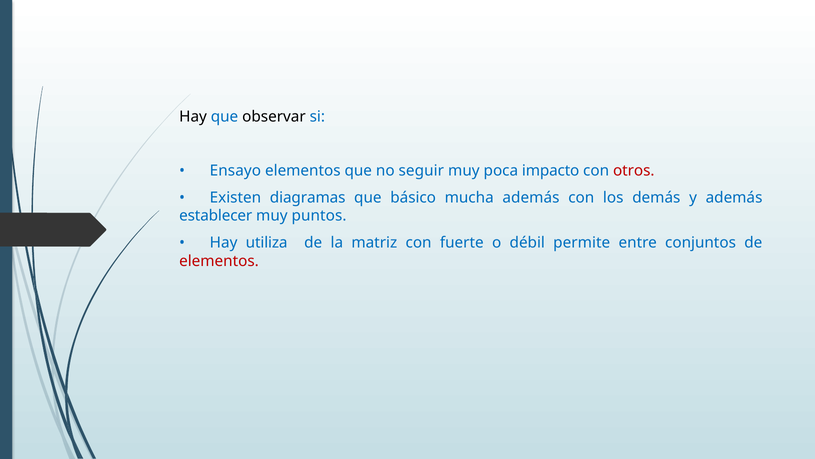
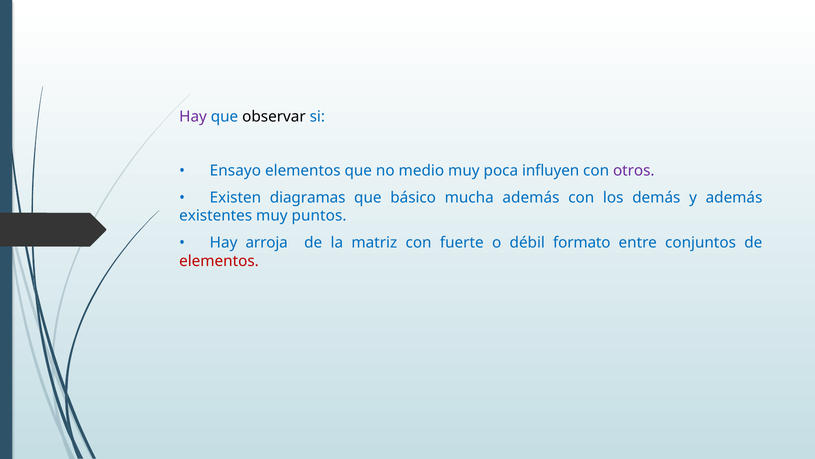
Hay at (193, 117) colour: black -> purple
seguir: seguir -> medio
impacto: impacto -> influyen
otros colour: red -> purple
establecer: establecer -> existentes
utiliza: utiliza -> arroja
permite: permite -> formato
